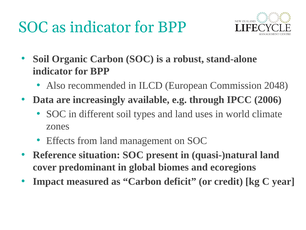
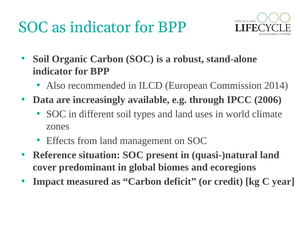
2048: 2048 -> 2014
